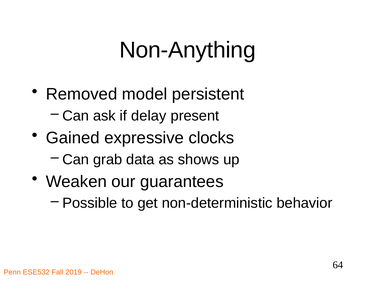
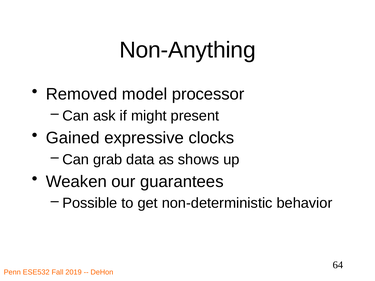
persistent: persistent -> processor
delay: delay -> might
